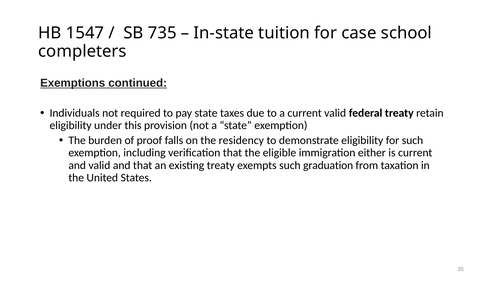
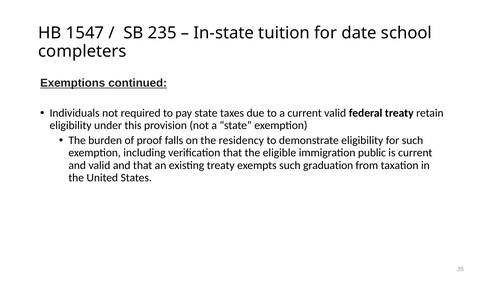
735: 735 -> 235
case: case -> date
either: either -> public
